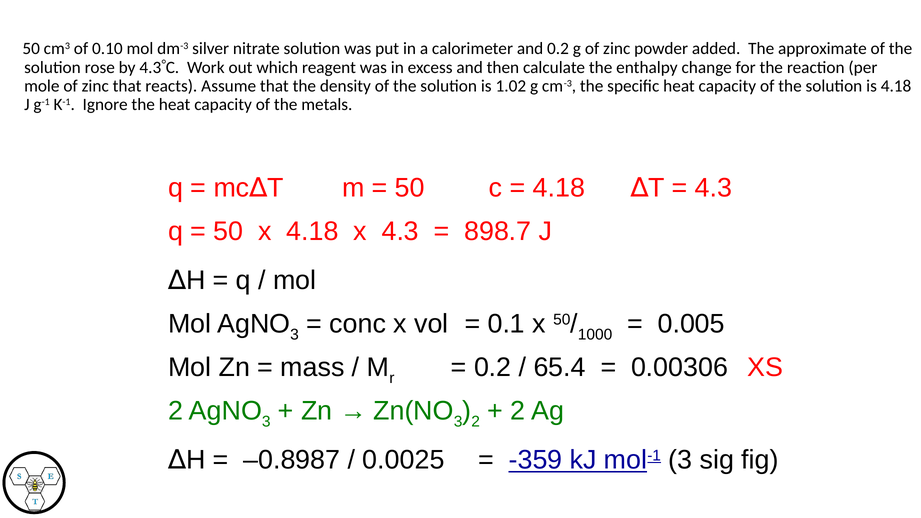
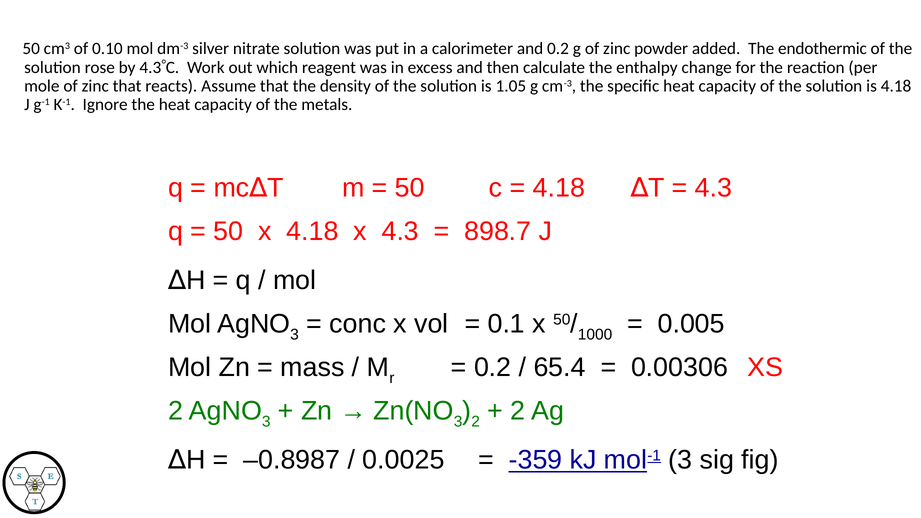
approximate: approximate -> endothermic
1.02: 1.02 -> 1.05
